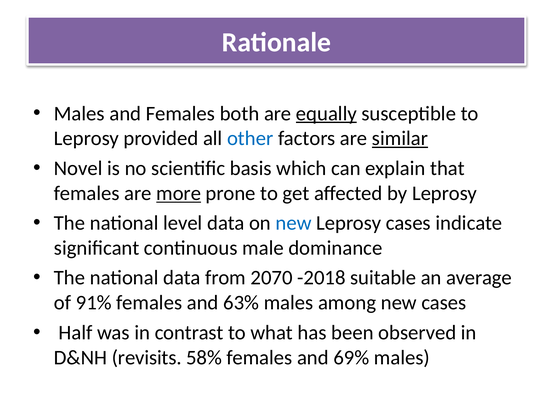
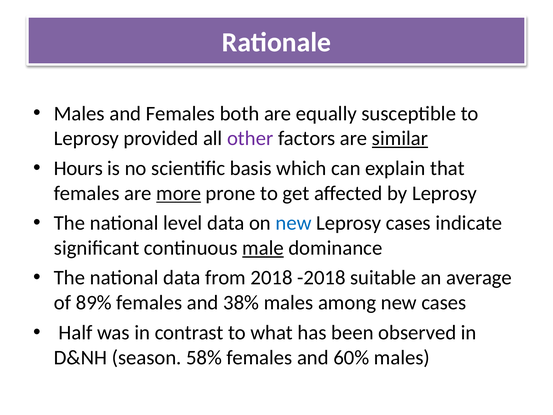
equally underline: present -> none
other colour: blue -> purple
Novel: Novel -> Hours
male underline: none -> present
2070: 2070 -> 2018
91%: 91% -> 89%
63%: 63% -> 38%
revisits: revisits -> season
69%: 69% -> 60%
